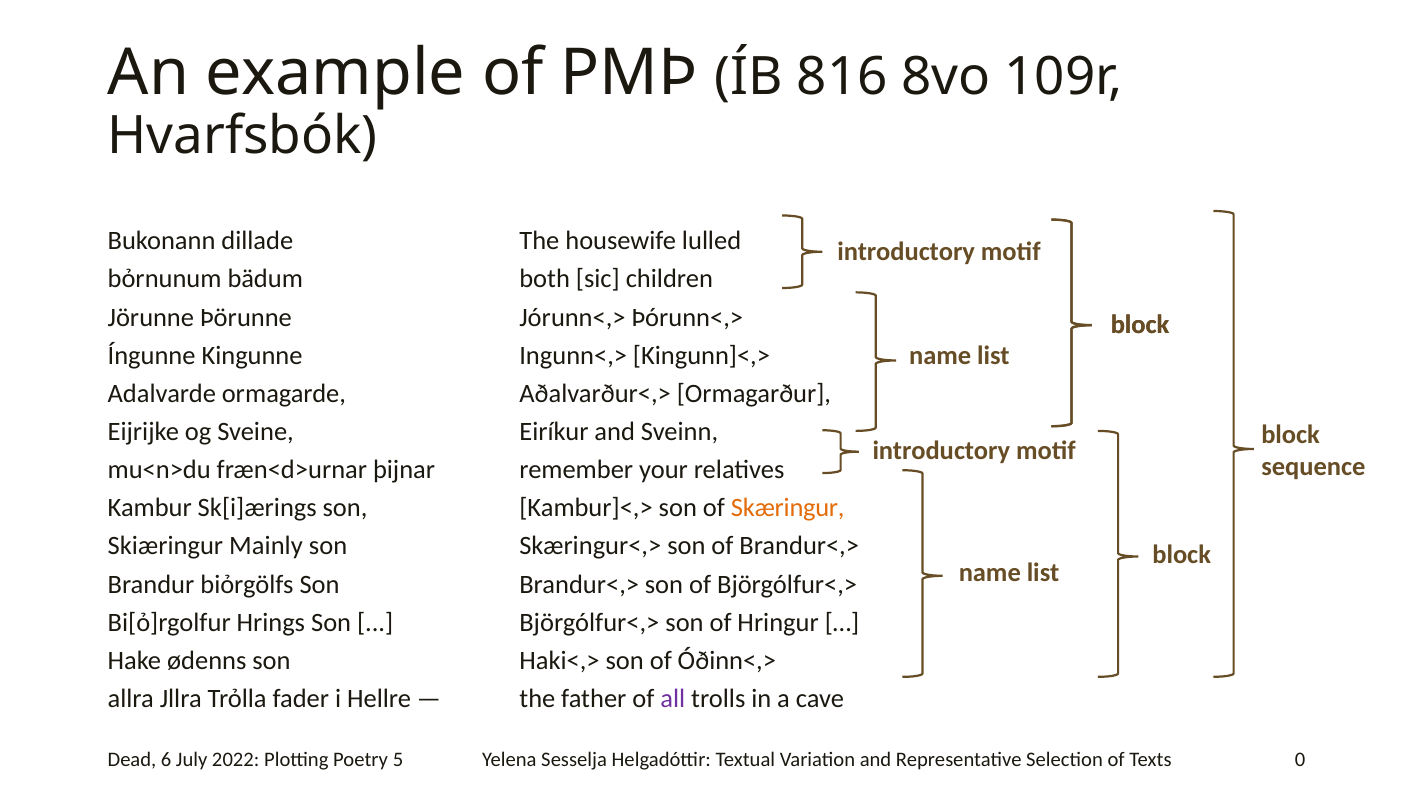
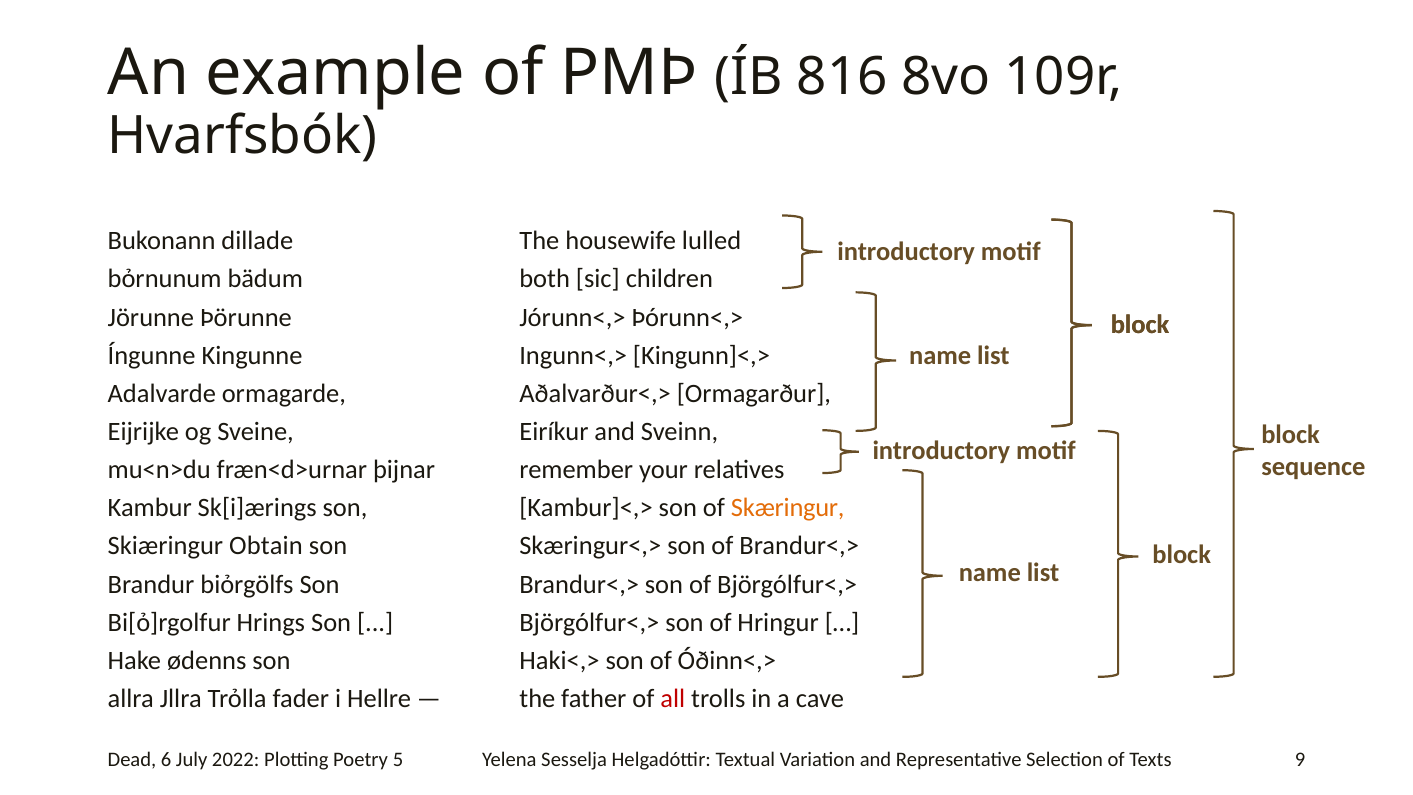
Mainly: Mainly -> Obtain
all colour: purple -> red
0: 0 -> 9
